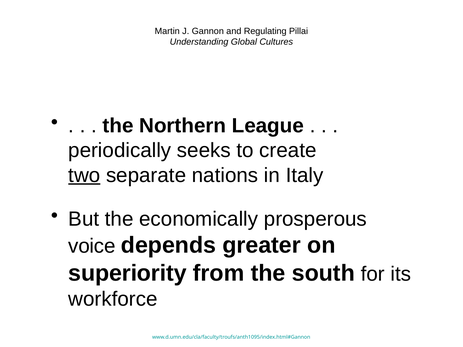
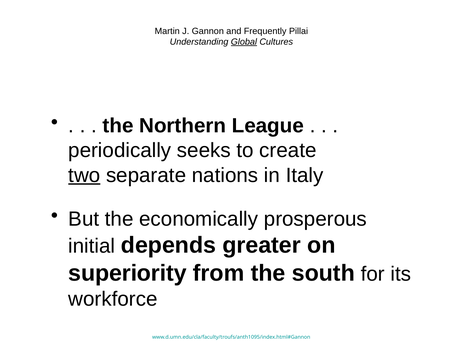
Regulating: Regulating -> Frequently
Global underline: none -> present
voice: voice -> initial
